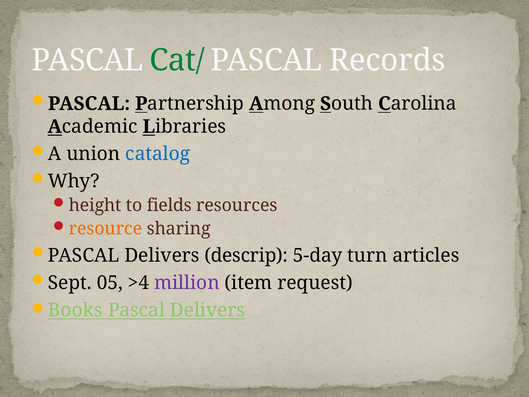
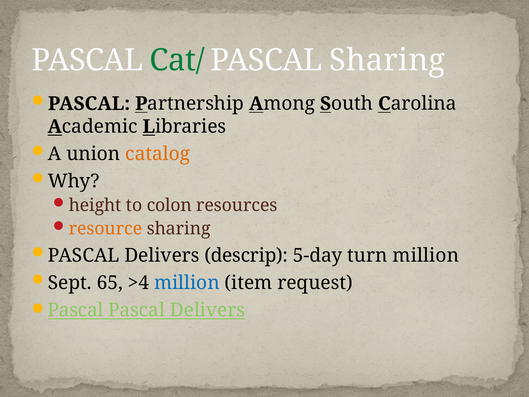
PASCAL Records: Records -> Sharing
catalog colour: blue -> orange
fields: fields -> colon
turn articles: articles -> million
05: 05 -> 65
million at (187, 283) colour: purple -> blue
Books at (75, 310): Books -> Pascal
